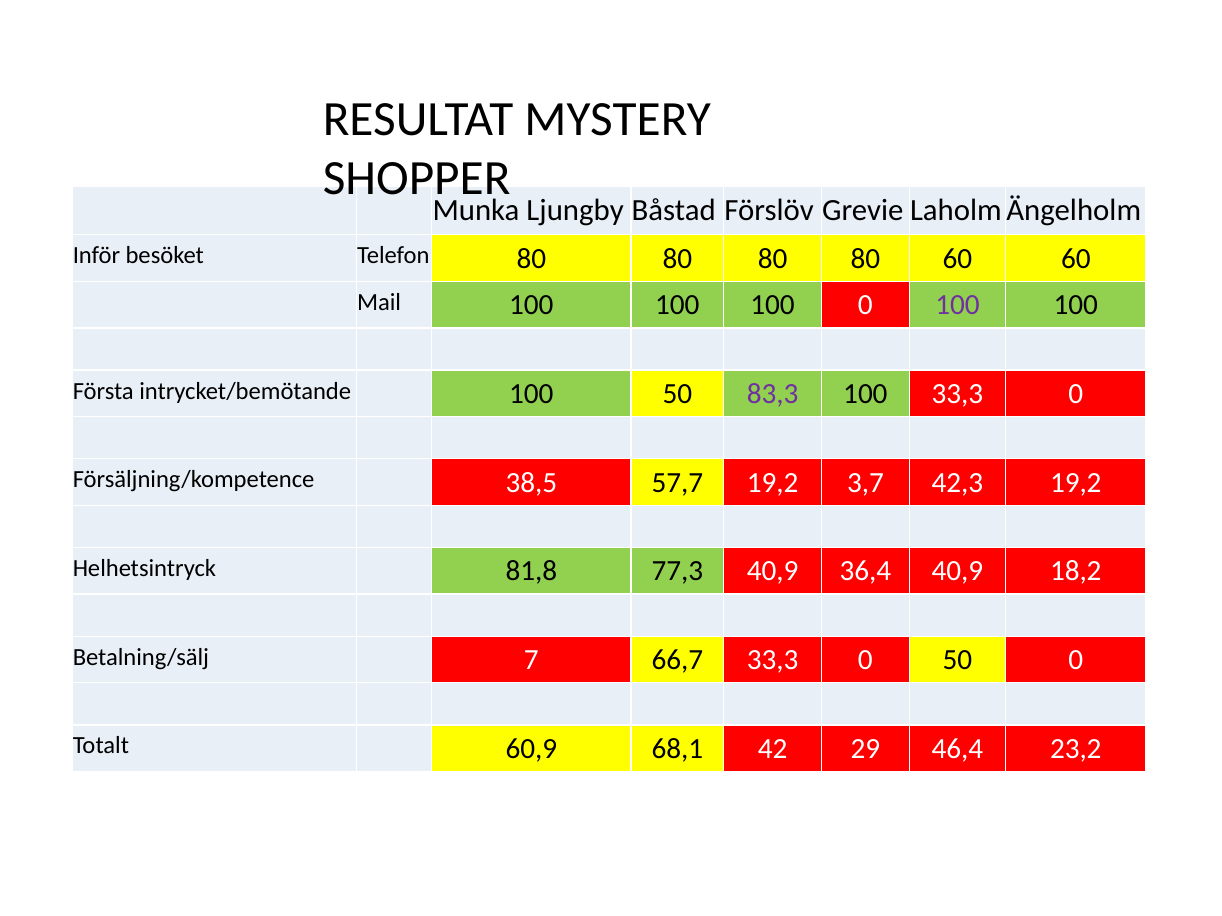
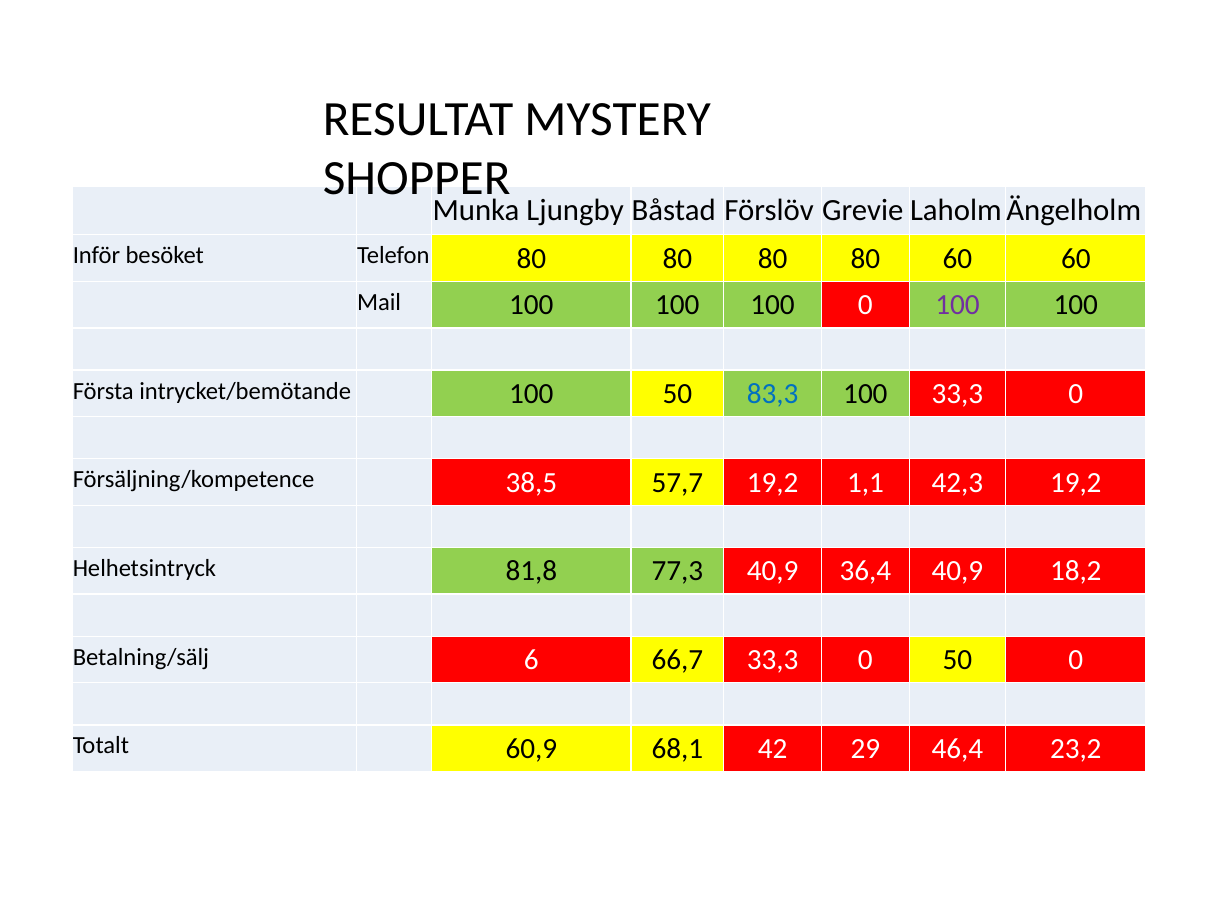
83,3 colour: purple -> blue
3,7: 3,7 -> 1,1
7: 7 -> 6
